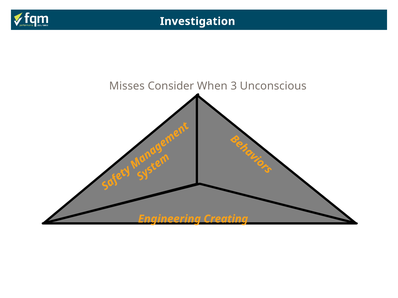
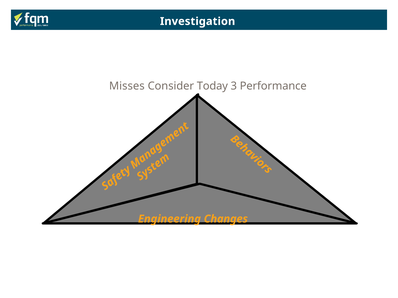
When: When -> Today
Unconscious: Unconscious -> Performance
Creating: Creating -> Changes
